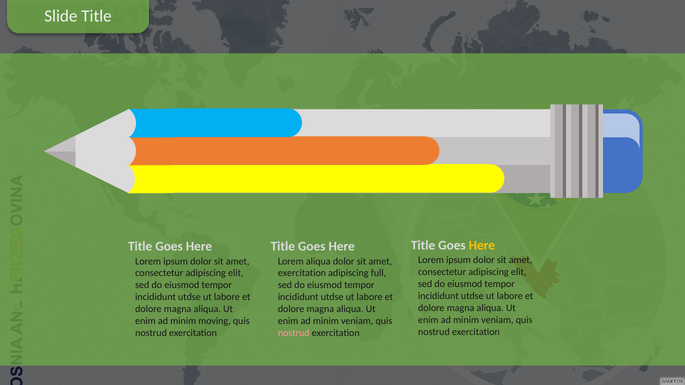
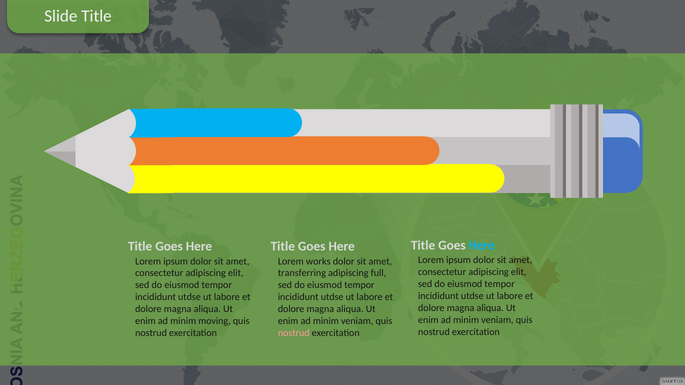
Here at (482, 245) colour: yellow -> light blue
Lorem aliqua: aliqua -> works
exercitation at (302, 273): exercitation -> transferring
